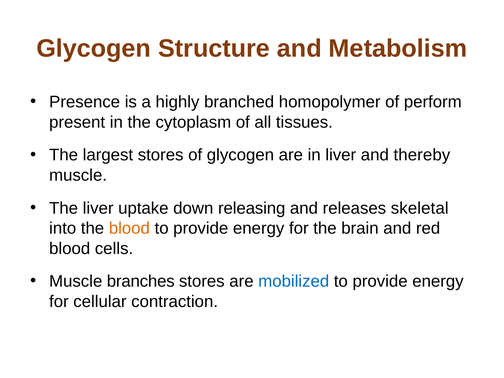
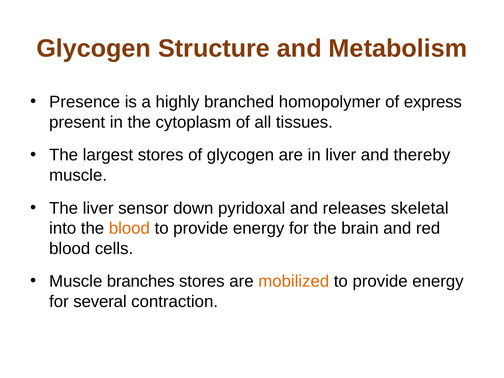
perform: perform -> express
uptake: uptake -> sensor
releasing: releasing -> pyridoxal
mobilized colour: blue -> orange
cellular: cellular -> several
